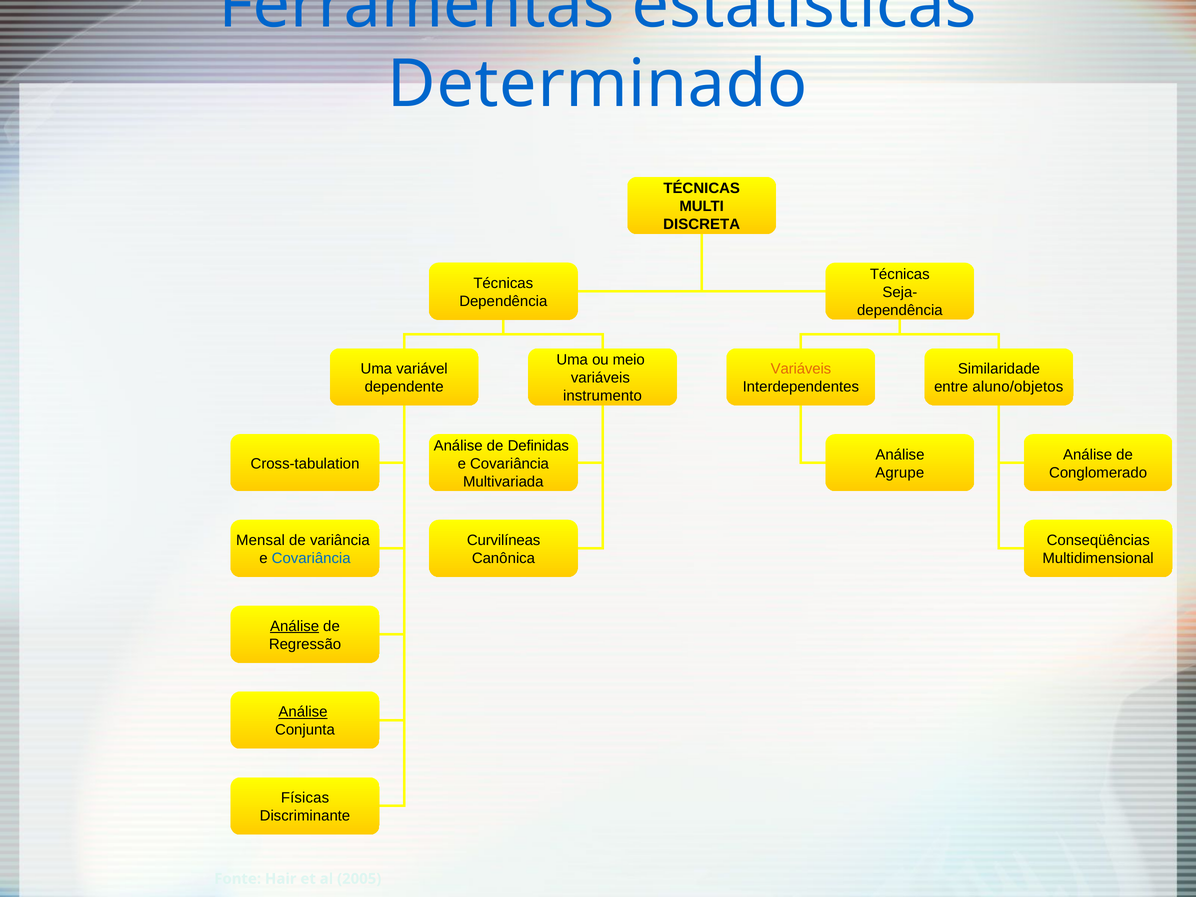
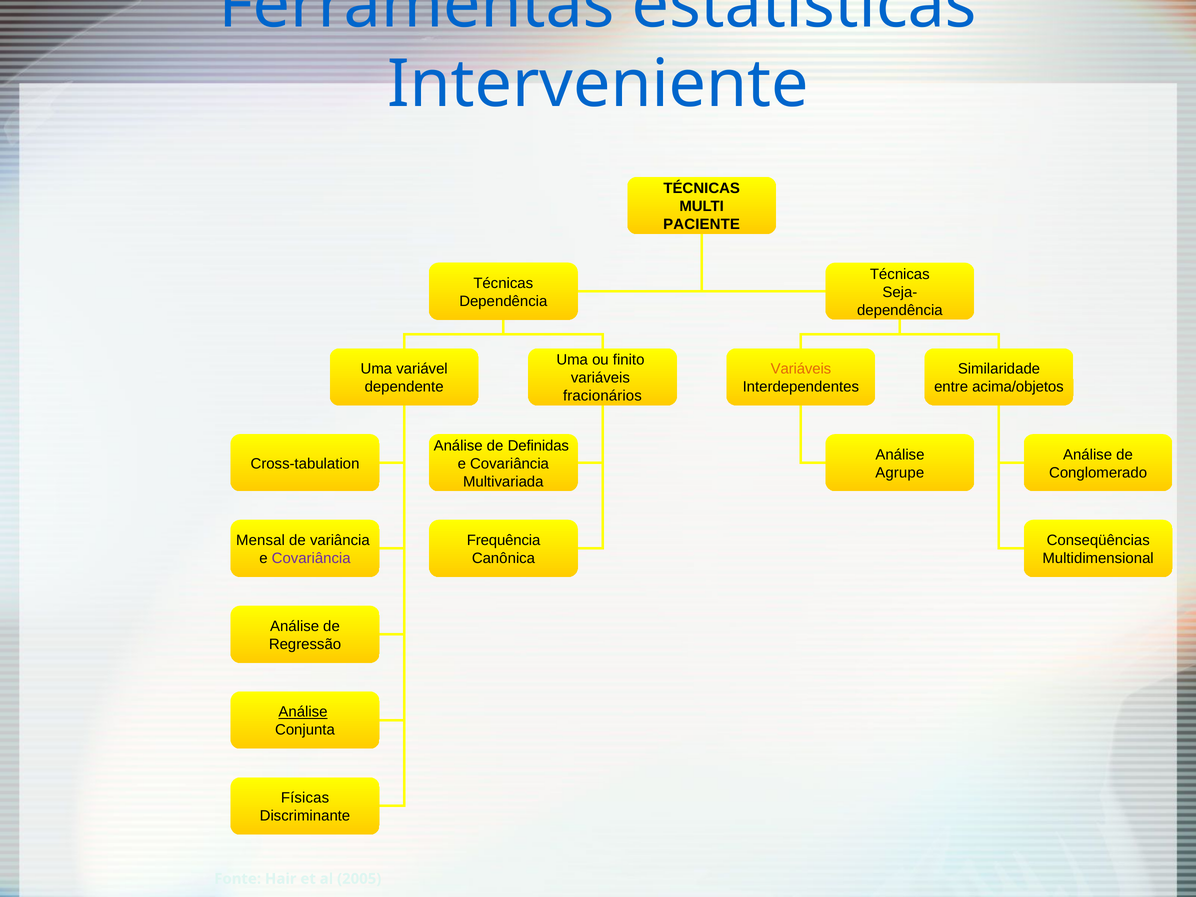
Determinado: Determinado -> Interveniente
DISCRETA: DISCRETA -> PACIENTE
meio: meio -> finito
aluno/objetos: aluno/objetos -> acima/objetos
instrumento: instrumento -> fracionários
Curvilíneas: Curvilíneas -> Frequência
Covariância at (311, 558) colour: blue -> purple
Análise at (295, 626) underline: present -> none
